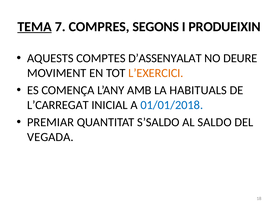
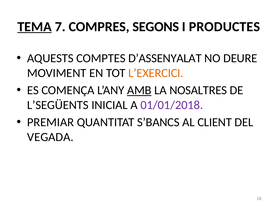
PRODUEIXIN: PRODUEIXIN -> PRODUCTES
AMB underline: none -> present
HABITUALS: HABITUALS -> NOSALTRES
L’CARREGAT: L’CARREGAT -> L’SEGÜENTS
01/01/2018 colour: blue -> purple
S’SALDO: S’SALDO -> S’BANCS
SALDO: SALDO -> CLIENT
